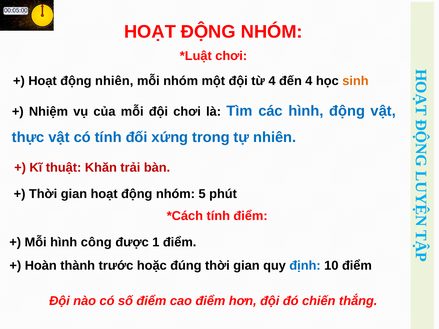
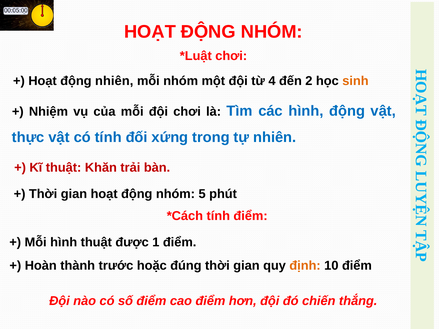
đến 4: 4 -> 2
hình công: công -> thuật
định colour: blue -> orange
